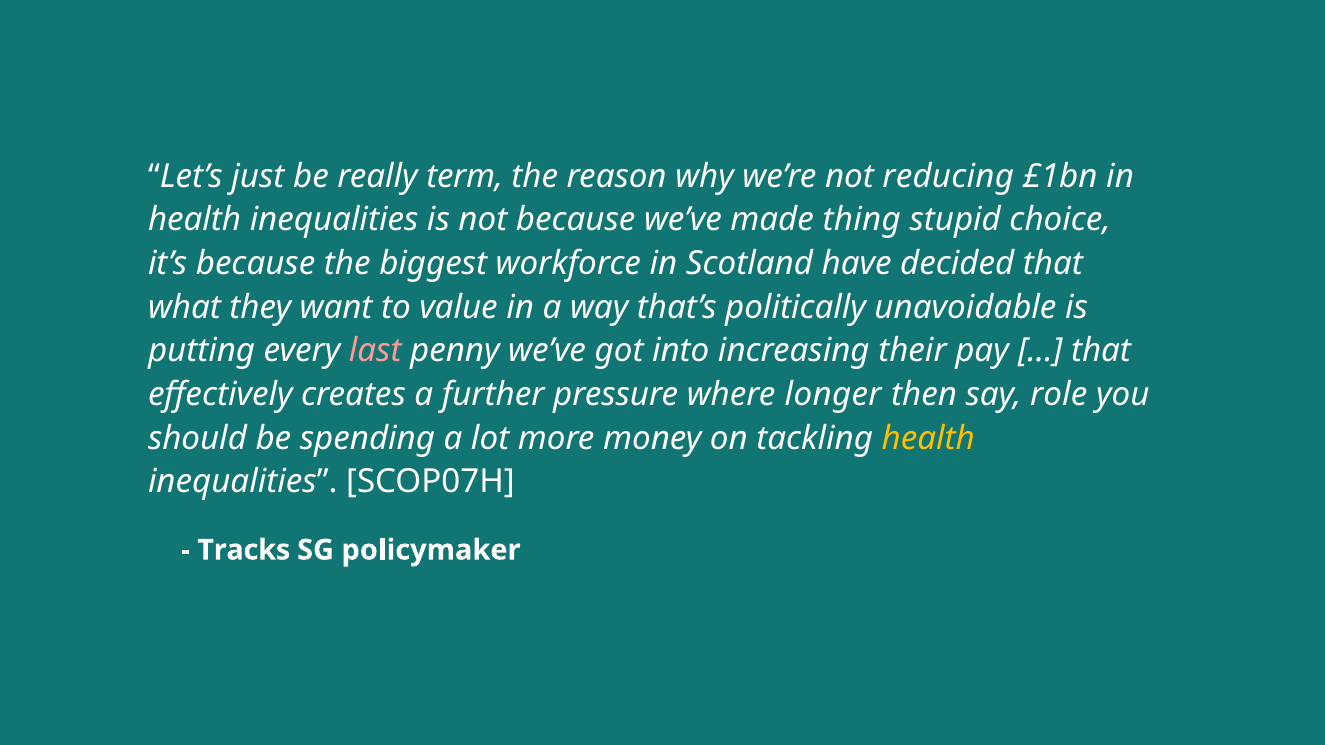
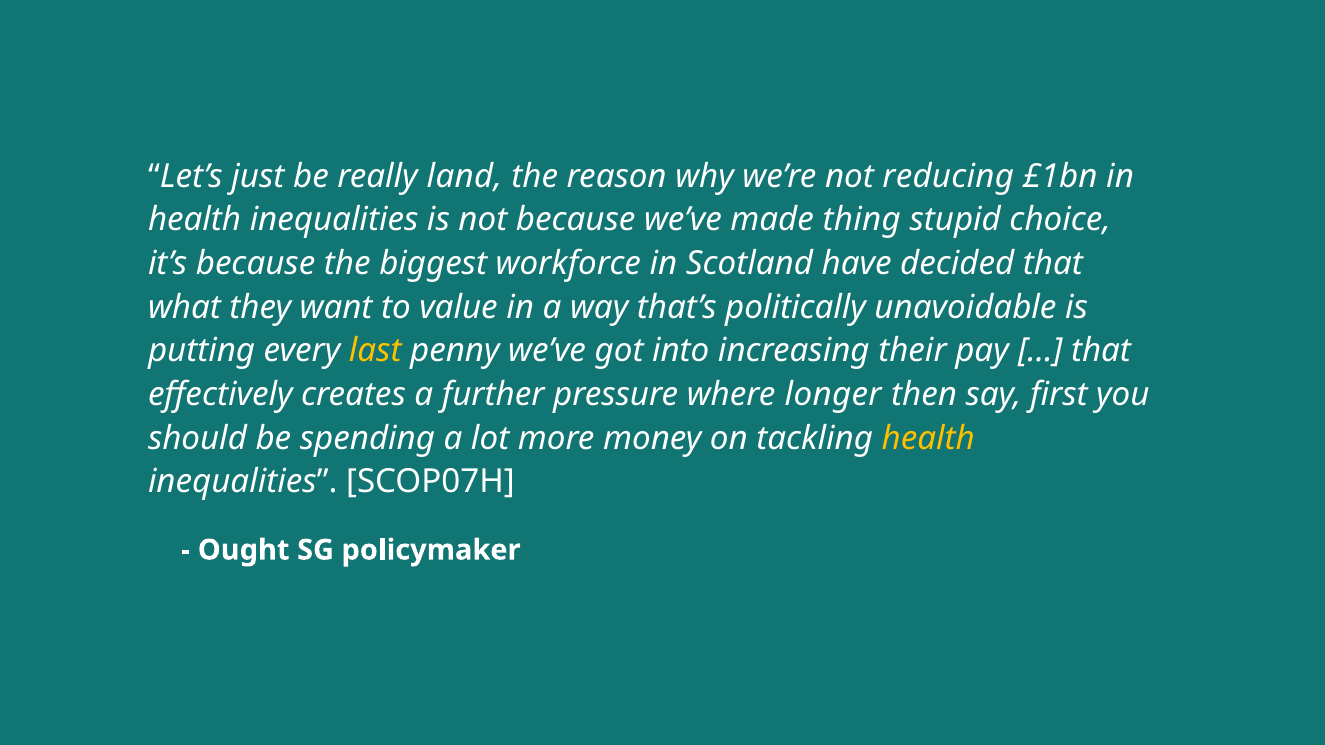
term: term -> land
last colour: pink -> yellow
role: role -> first
Tracks: Tracks -> Ought
